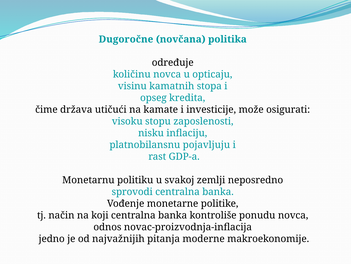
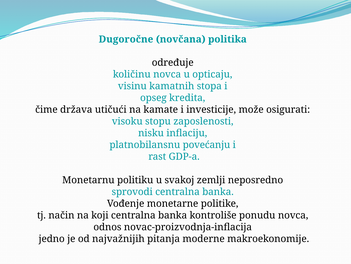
pojavljuju: pojavljuju -> povećanju
